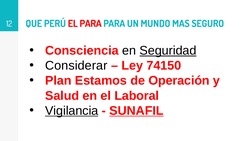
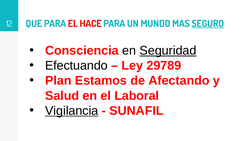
QUE PERÚ: PERÚ -> PARA
EL PARA: PARA -> HACE
SEGURO underline: none -> present
Considerar: Considerar -> Efectuando
74150: 74150 -> 29789
Operación: Operación -> Afectando
SUNAFIL underline: present -> none
